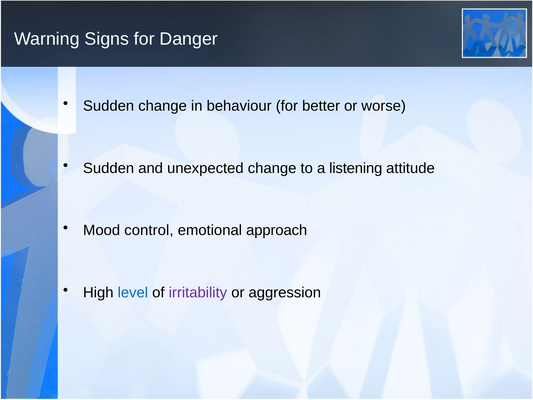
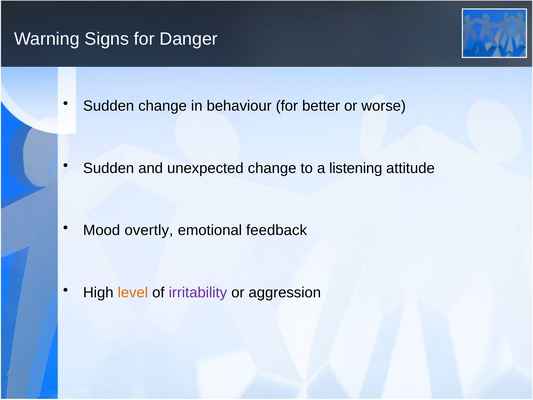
control: control -> overtly
approach: approach -> feedback
level colour: blue -> orange
